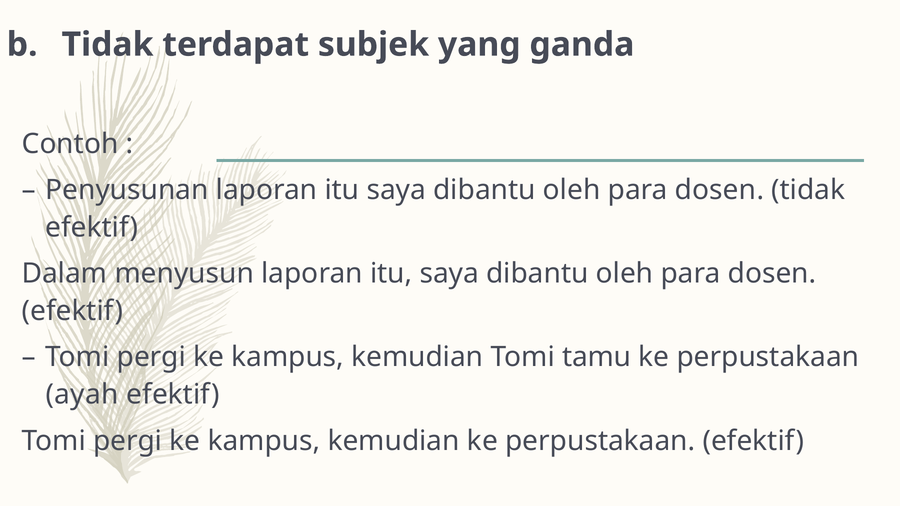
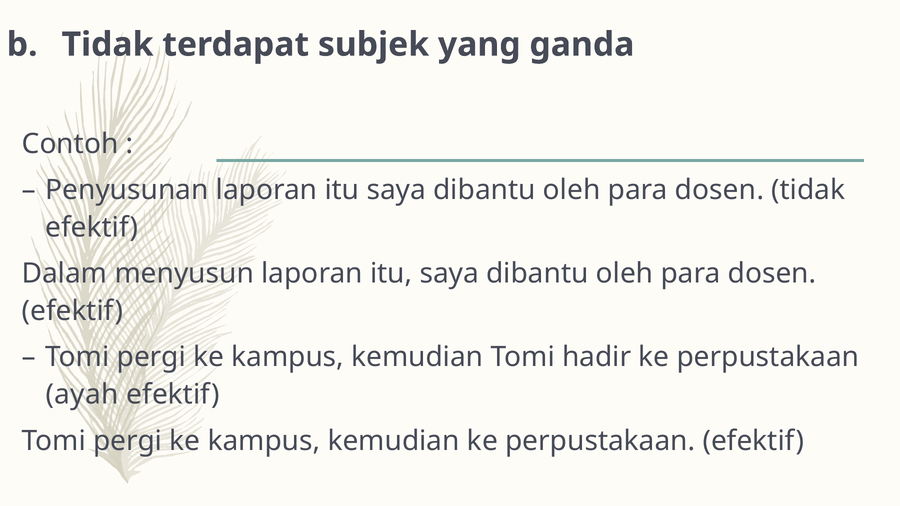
tamu: tamu -> hadir
